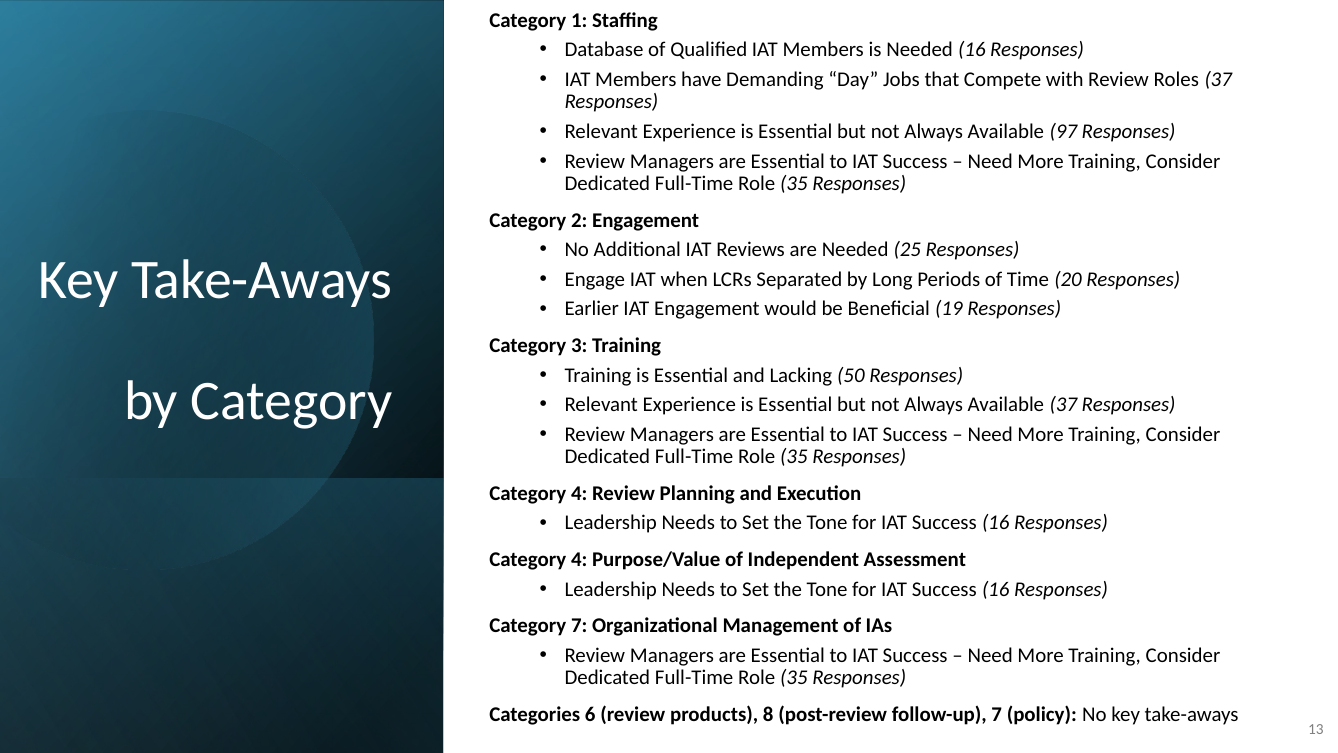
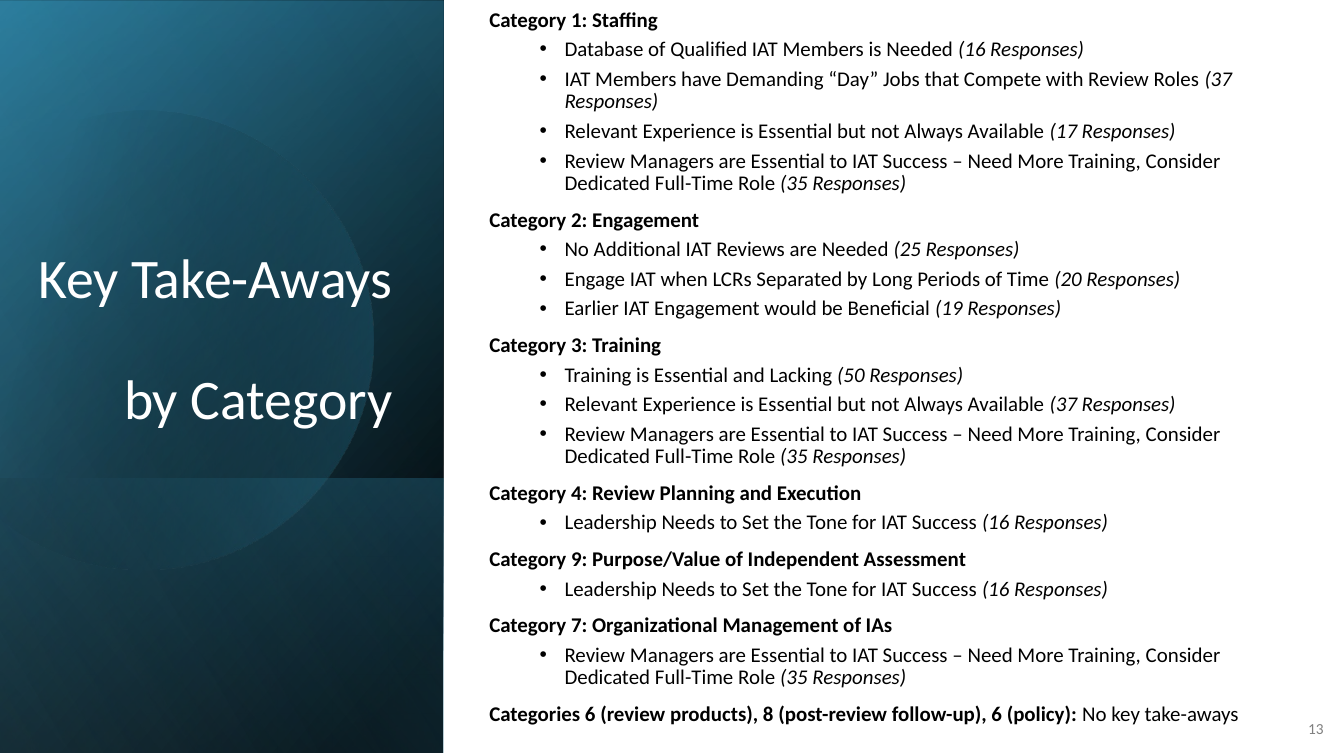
97: 97 -> 17
4 at (579, 559): 4 -> 9
follow-up 7: 7 -> 6
